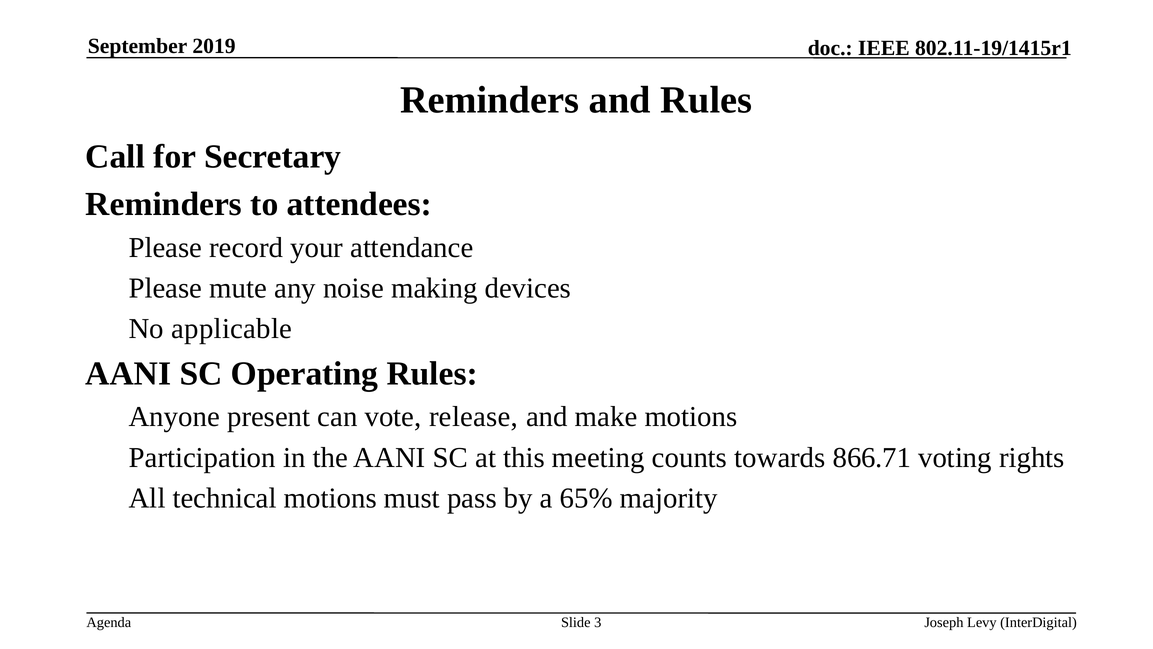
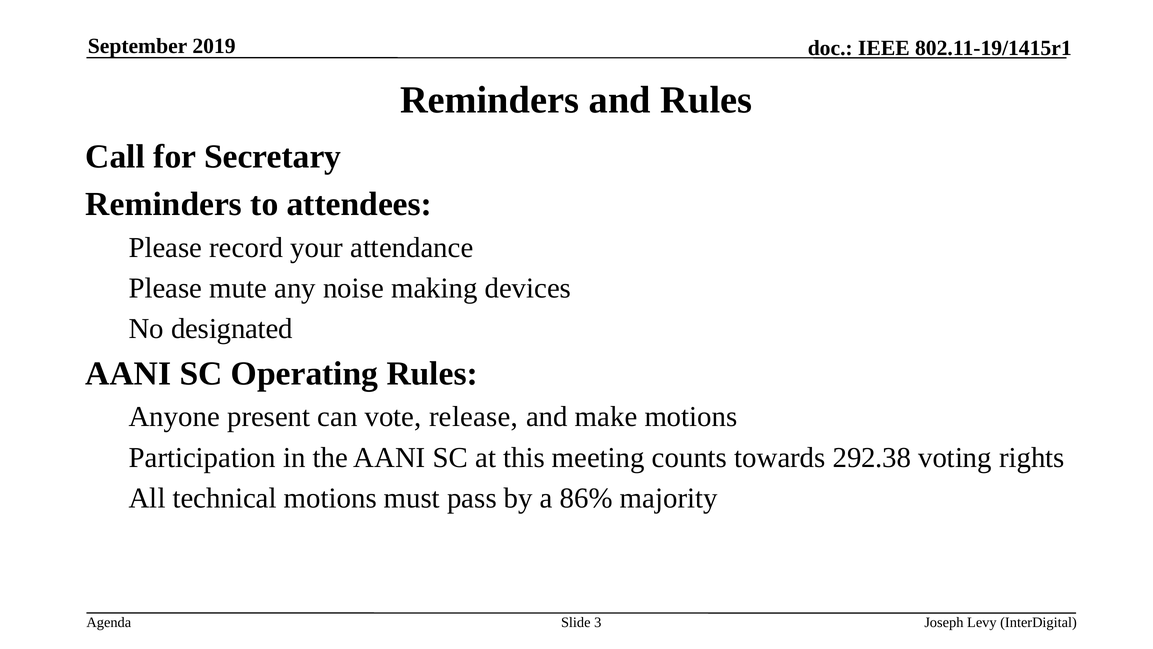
applicable: applicable -> designated
866.71: 866.71 -> 292.38
65%: 65% -> 86%
